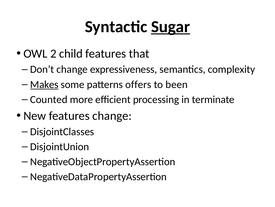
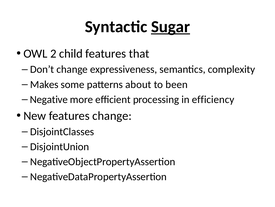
Makes underline: present -> none
offers: offers -> about
Counted: Counted -> Negative
terminate: terminate -> efficiency
